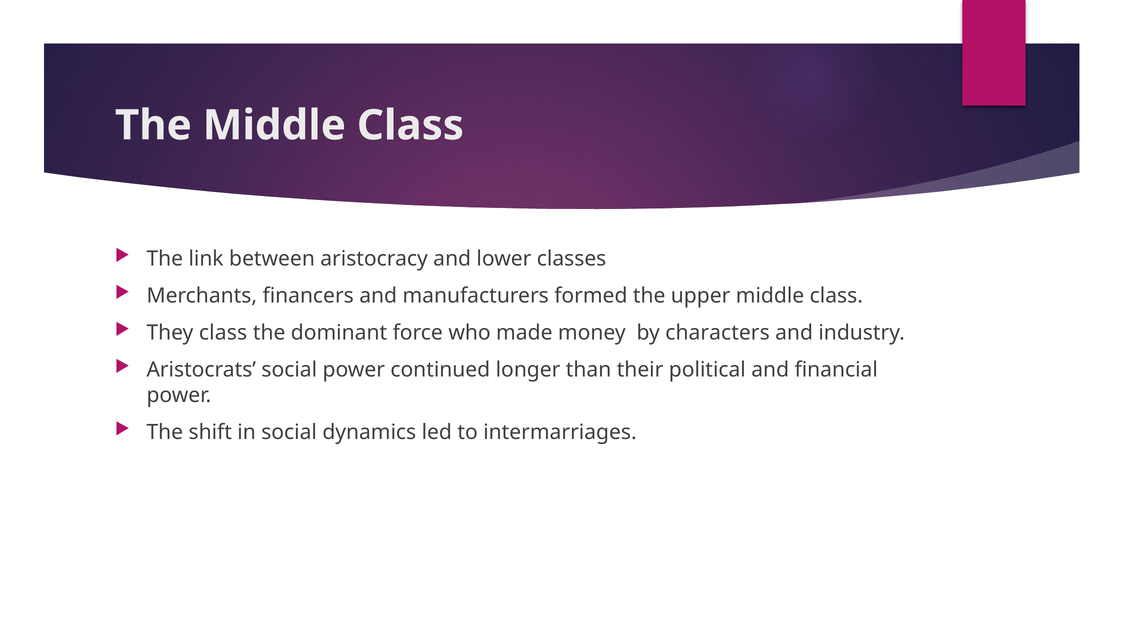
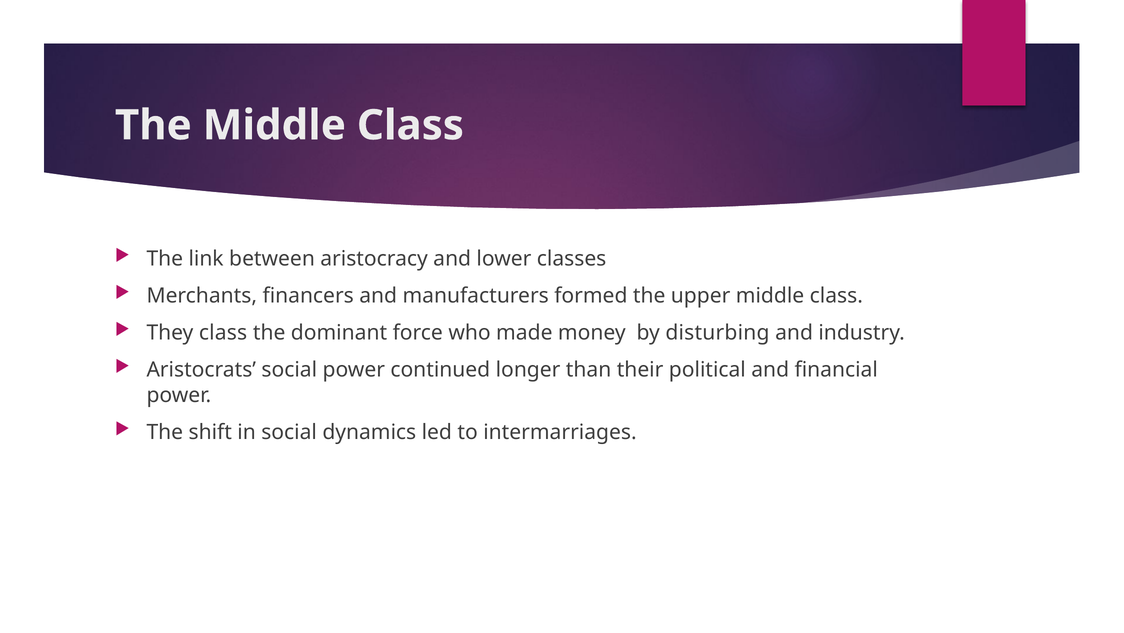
characters: characters -> disturbing
